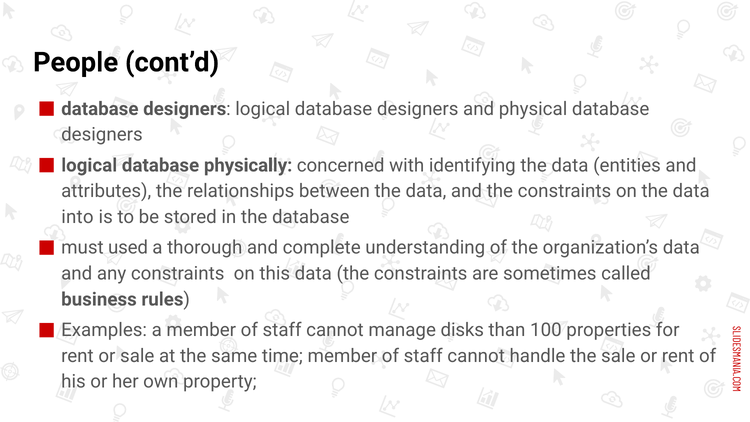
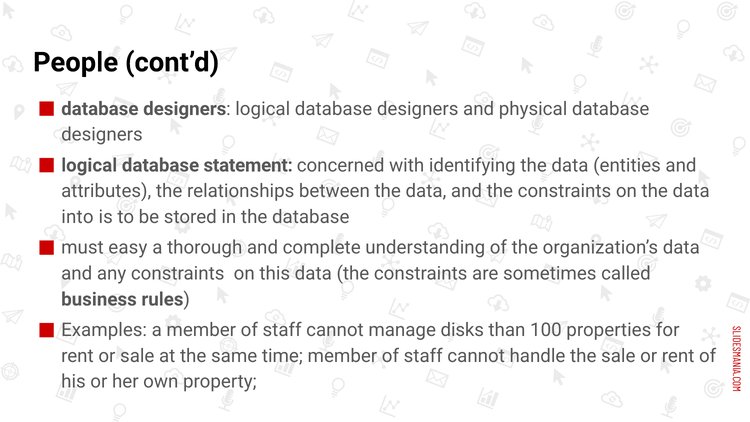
physically: physically -> statement
used: used -> easy
